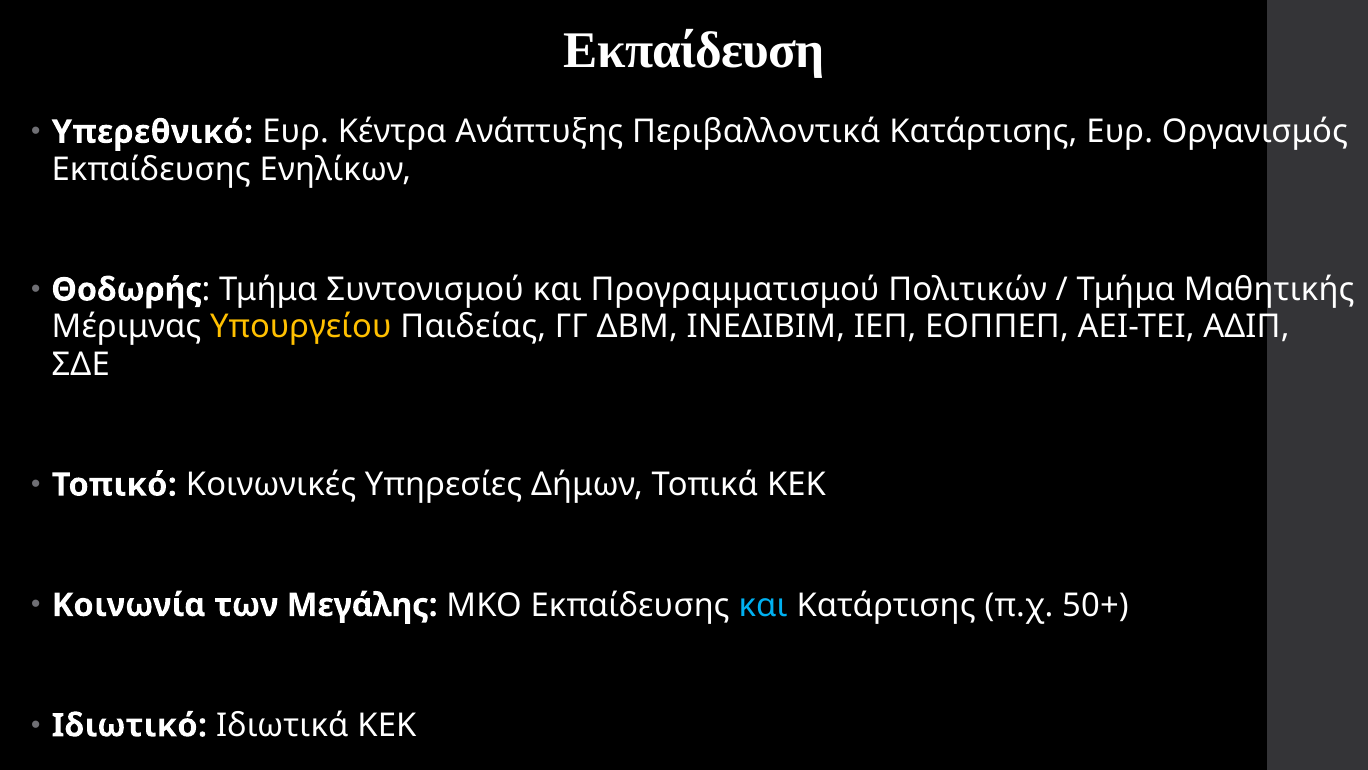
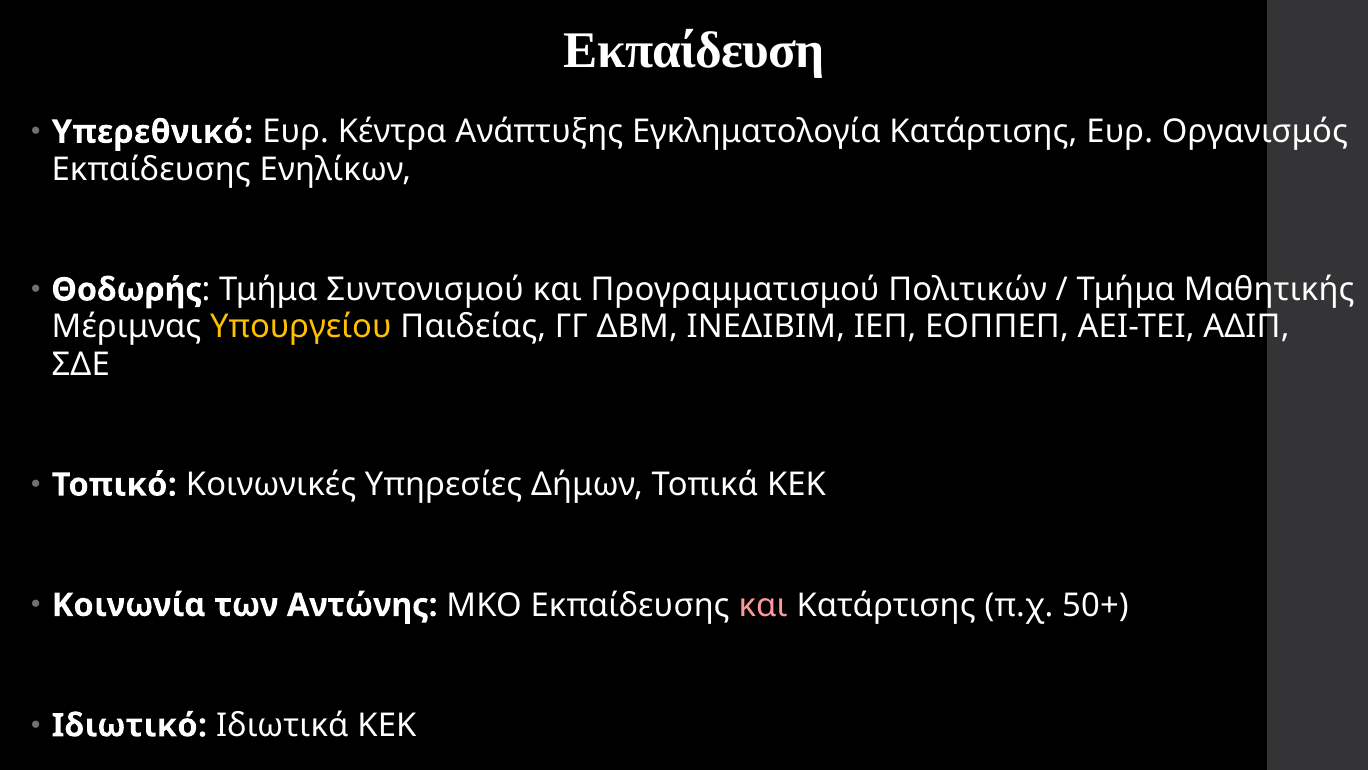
Περιβαλλοντικά: Περιβαλλοντικά -> Εγκληματολογία
Μεγάλης: Μεγάλης -> Αντώνης
και at (763, 605) colour: light blue -> pink
